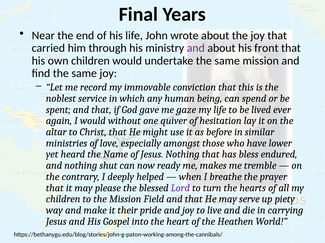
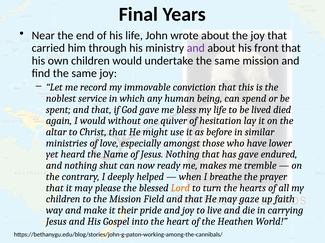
gaze: gaze -> bless
ever: ever -> died
has bless: bless -> gave
Lord colour: purple -> orange
serve: serve -> gaze
piety: piety -> faith
